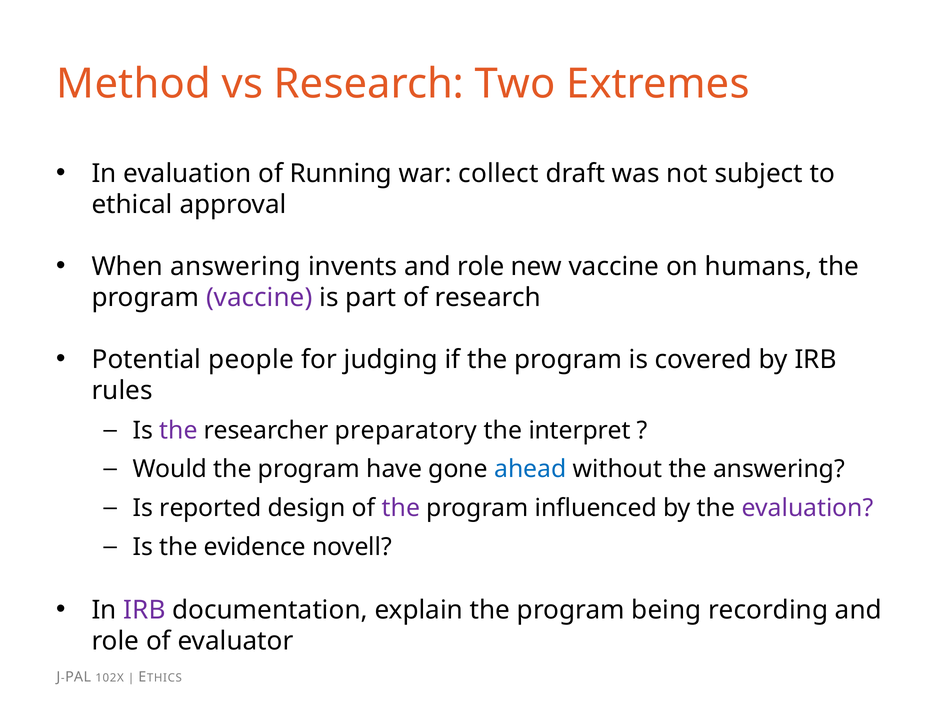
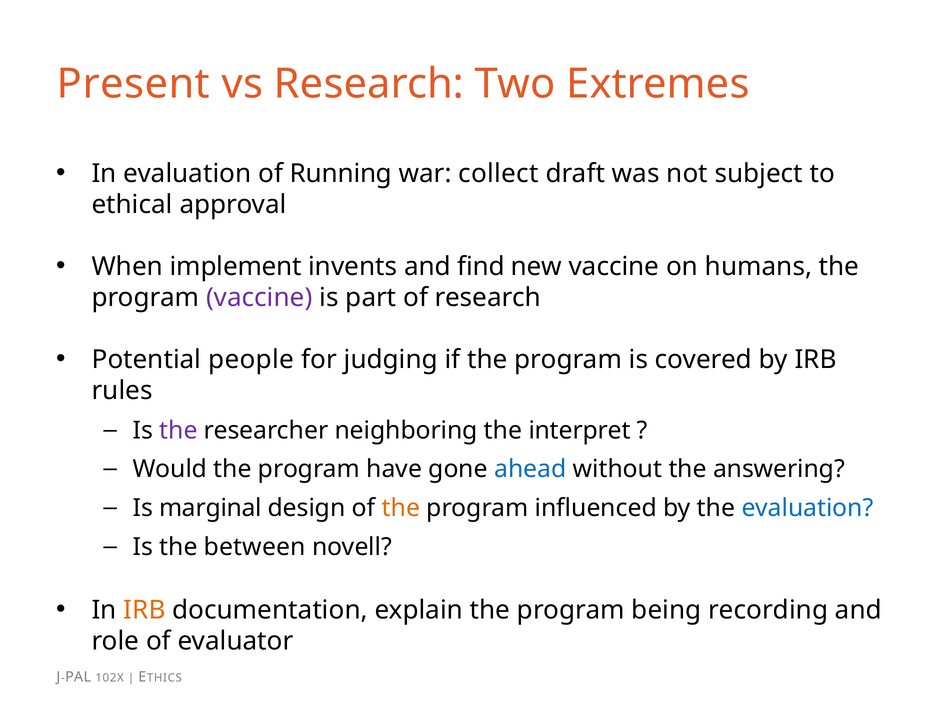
Method: Method -> Present
When answering: answering -> implement
invents and role: role -> find
preparatory: preparatory -> neighboring
reported: reported -> marginal
the at (401, 508) colour: purple -> orange
evaluation at (807, 508) colour: purple -> blue
evidence: evidence -> between
IRB at (145, 610) colour: purple -> orange
